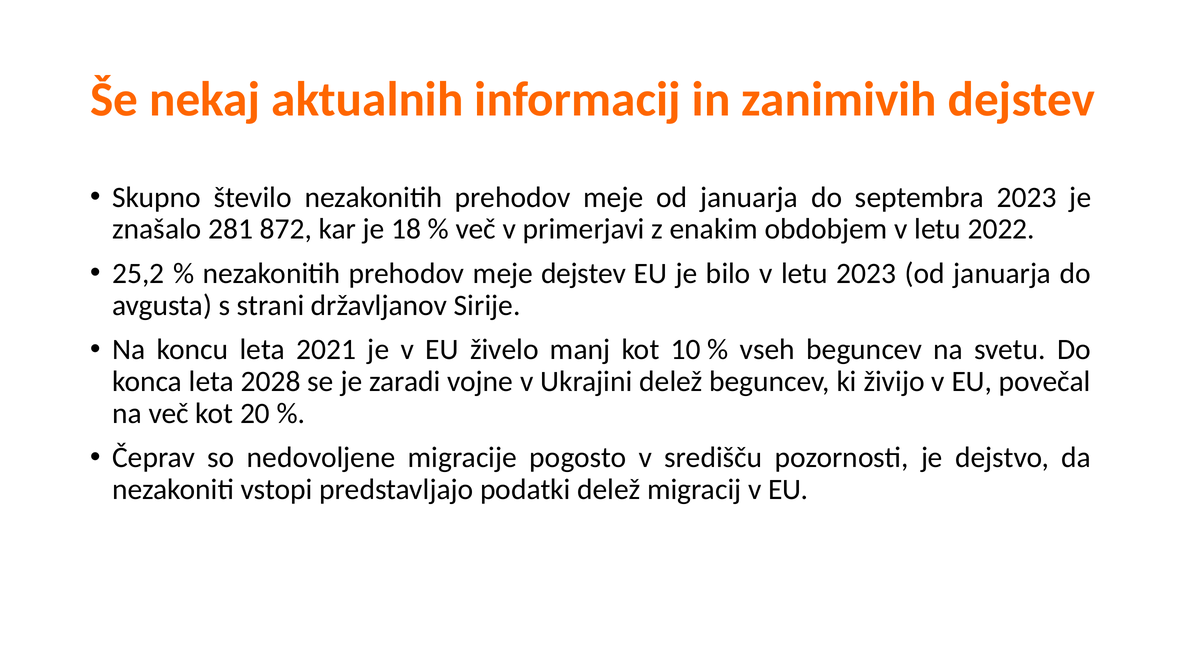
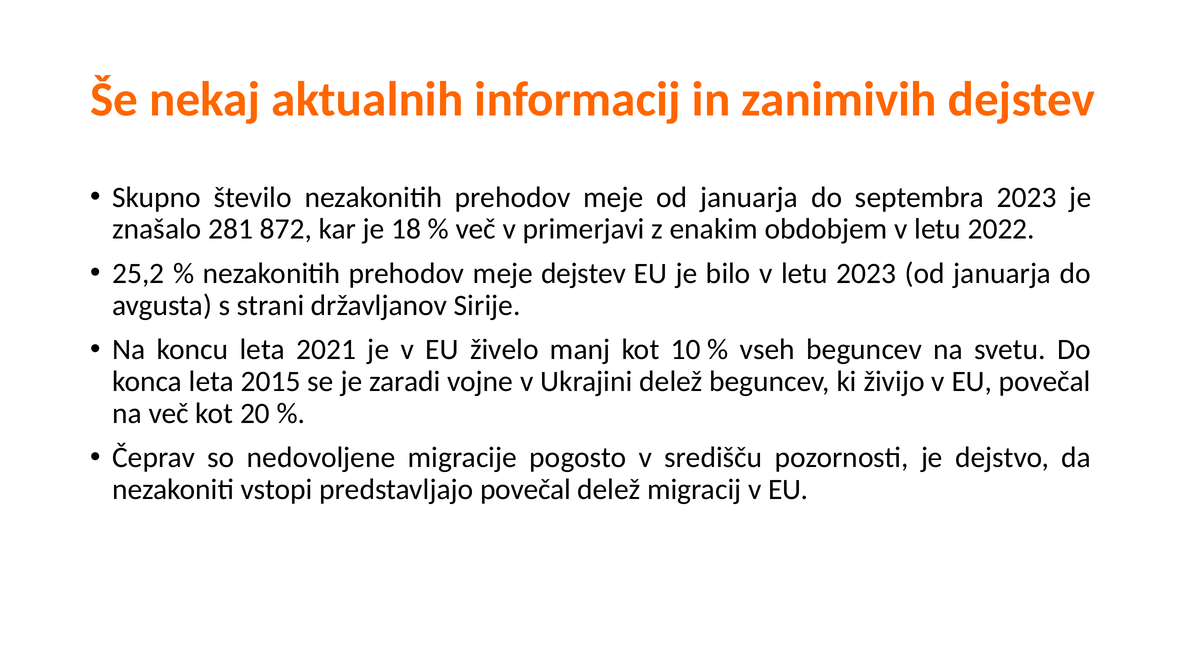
2028: 2028 -> 2015
predstavljajo podatki: podatki -> povečal
